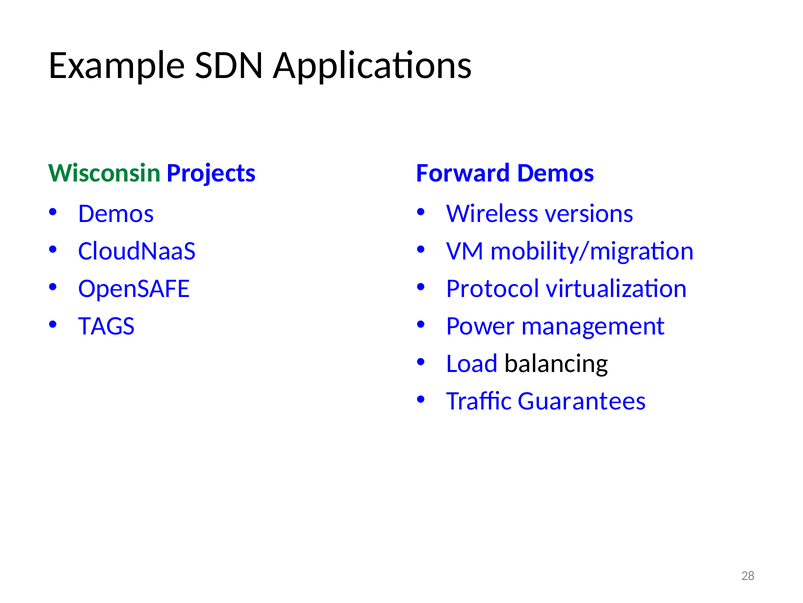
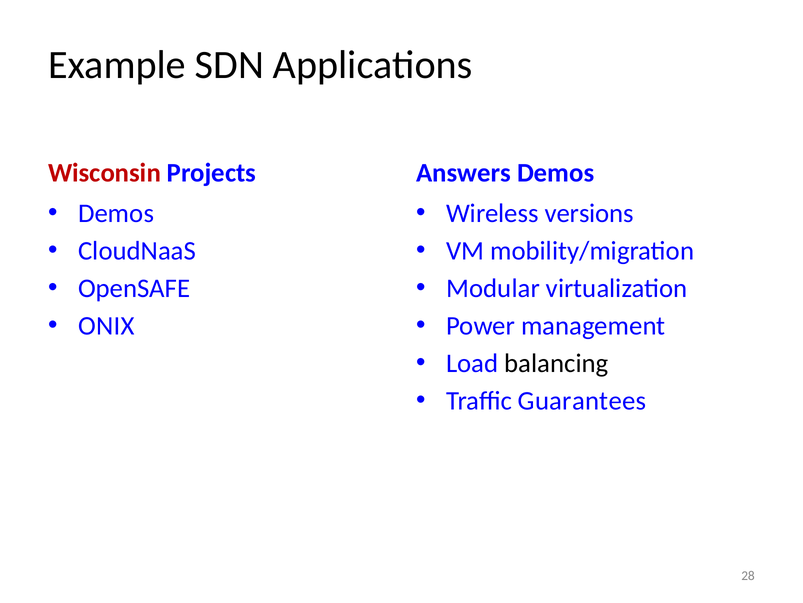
Wisconsin colour: green -> red
Forward: Forward -> Answers
Protocol: Protocol -> Modular
TAGS: TAGS -> ONIX
